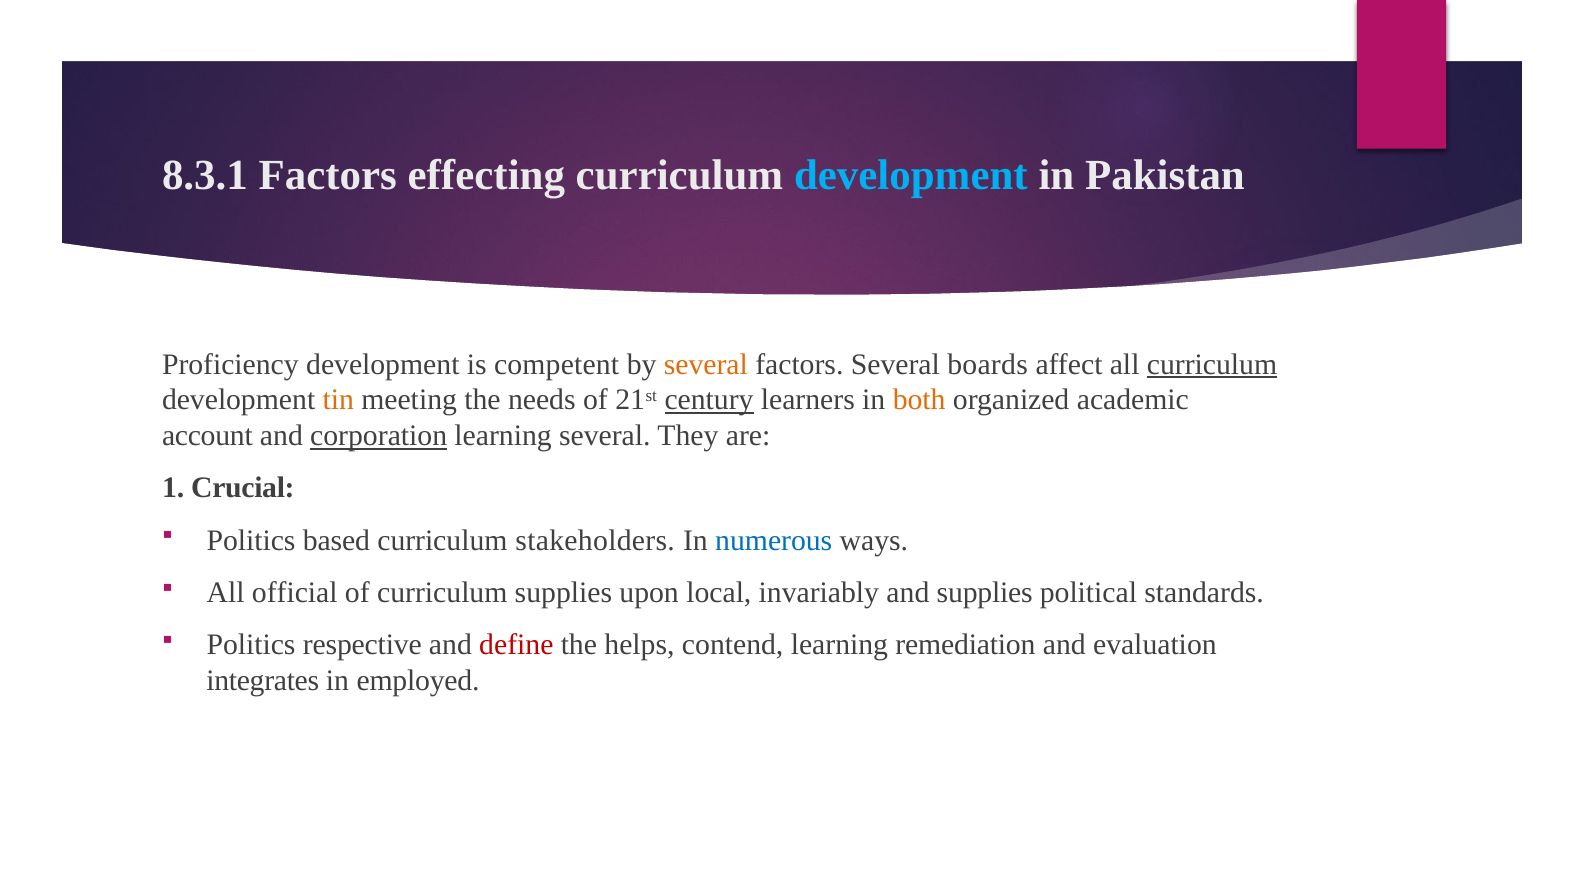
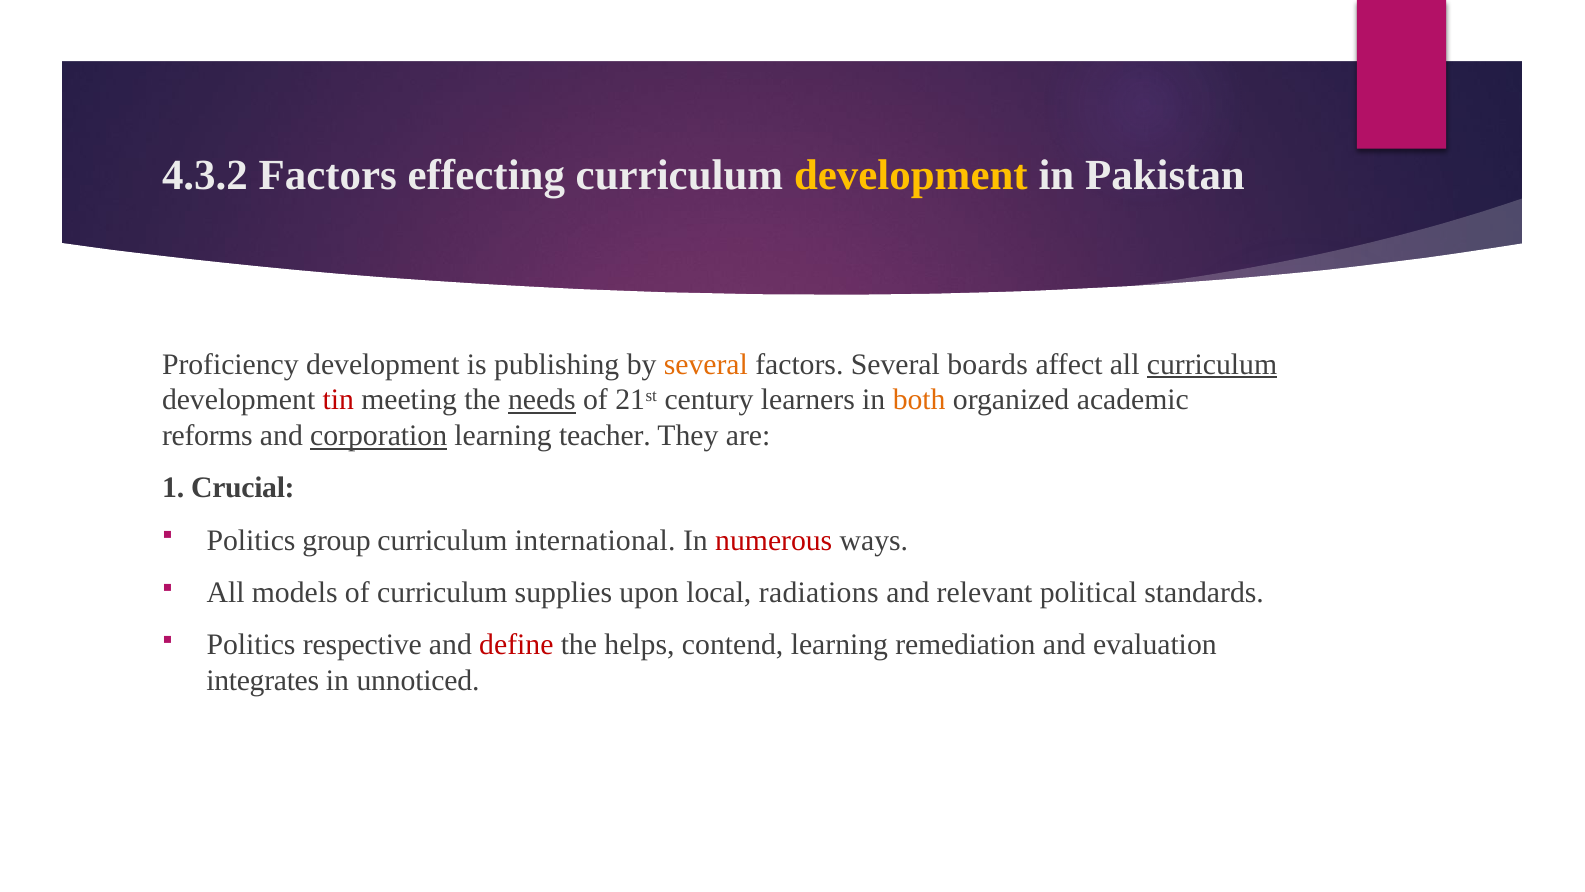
8.3.1: 8.3.1 -> 4.3.2
development at (911, 176) colour: light blue -> yellow
competent: competent -> publishing
tin colour: orange -> red
needs underline: none -> present
century underline: present -> none
account: account -> reforms
learning several: several -> teacher
based: based -> group
stakeholders: stakeholders -> international
numerous colour: blue -> red
official: official -> models
invariably: invariably -> radiations
and supplies: supplies -> relevant
employed: employed -> unnoticed
